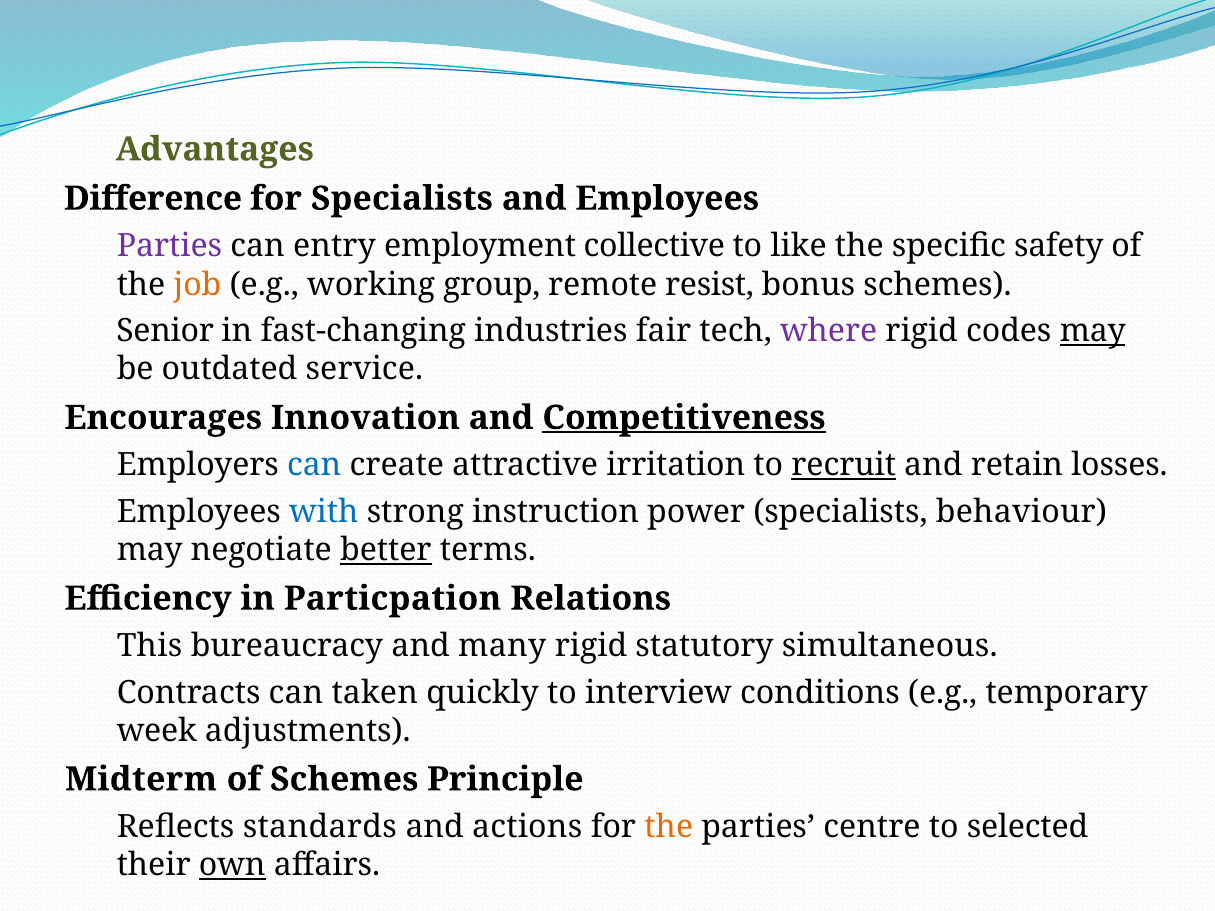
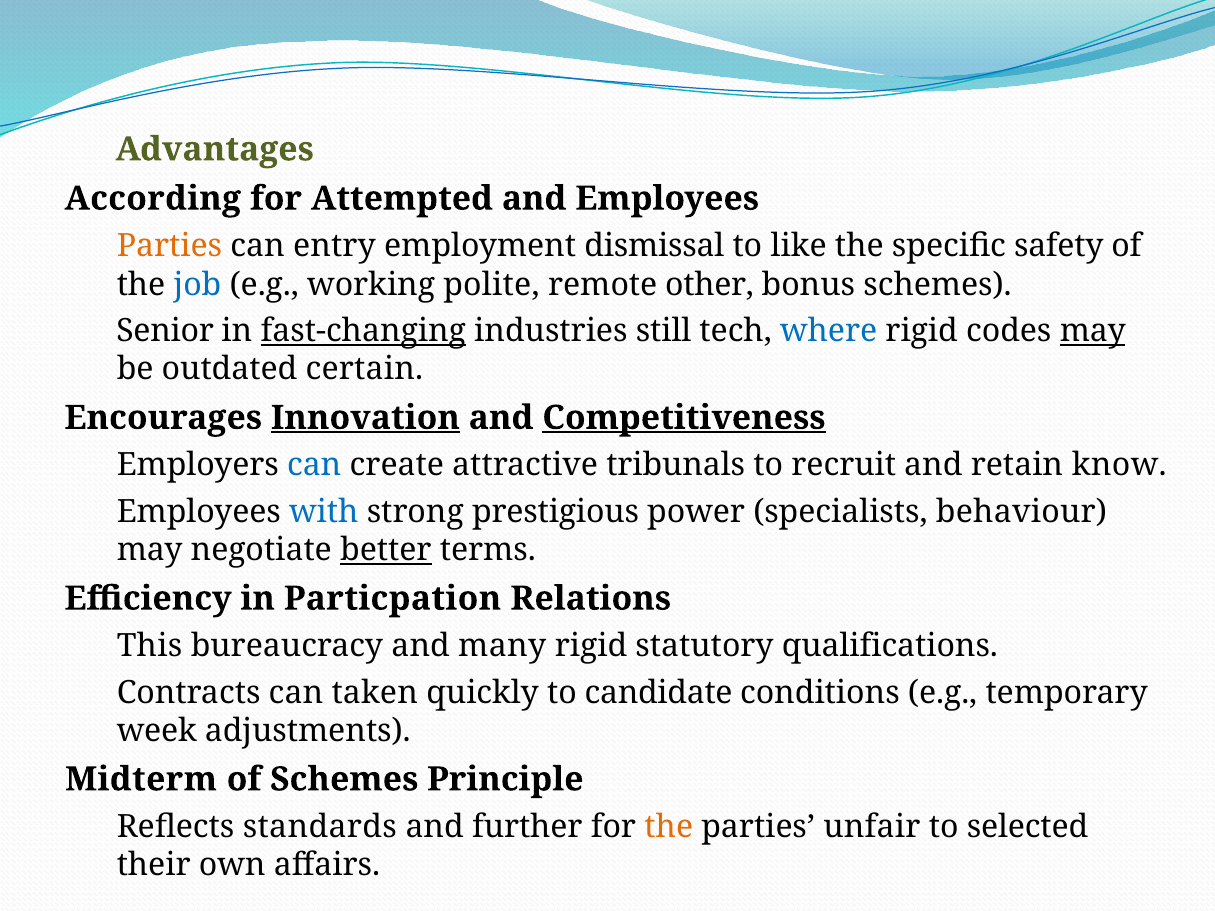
Difference: Difference -> According
for Specialists: Specialists -> Attempted
Parties at (169, 246) colour: purple -> orange
collective: collective -> dismissal
job colour: orange -> blue
group: group -> polite
resist: resist -> other
fast-changing underline: none -> present
fair: fair -> still
where colour: purple -> blue
service: service -> certain
Innovation underline: none -> present
irritation: irritation -> tribunals
recruit underline: present -> none
losses: losses -> know
instruction: instruction -> prestigious
simultaneous: simultaneous -> qualifications
interview: interview -> candidate
actions: actions -> further
centre: centre -> unfair
own underline: present -> none
